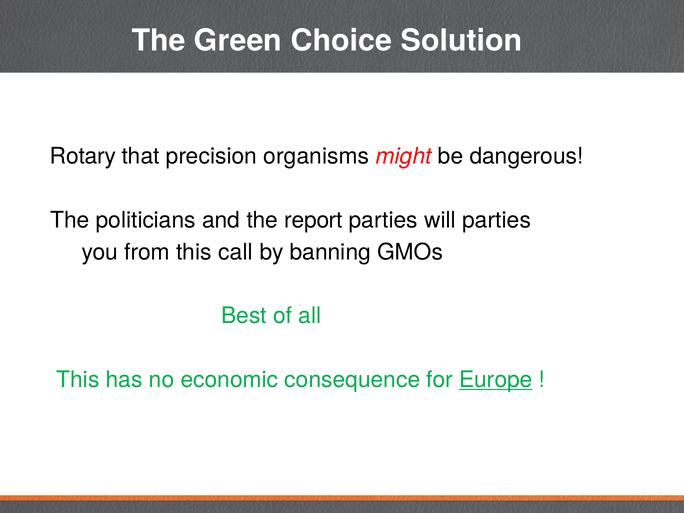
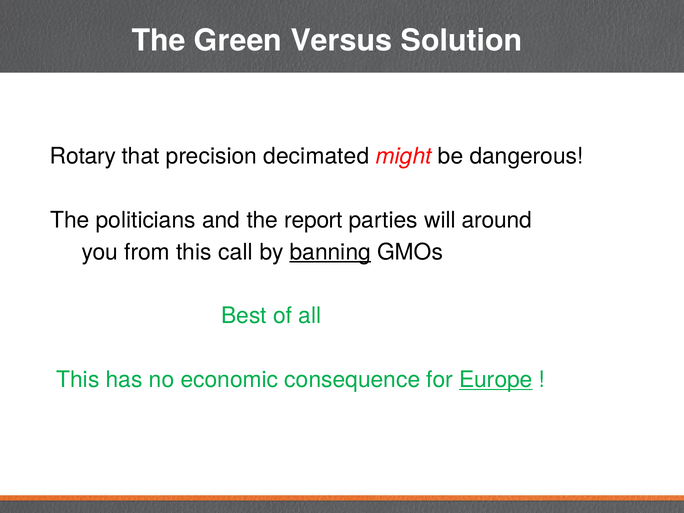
Choice: Choice -> Versus
organisms: organisms -> decimated
will parties: parties -> around
banning underline: none -> present
